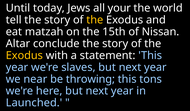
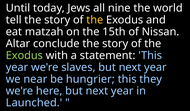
your: your -> nine
Exodus at (24, 56) colour: yellow -> light green
throwing: throwing -> hungrier
tons: tons -> they
